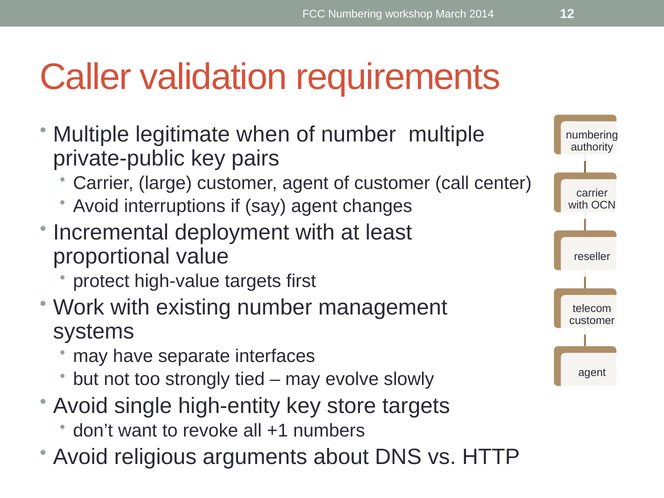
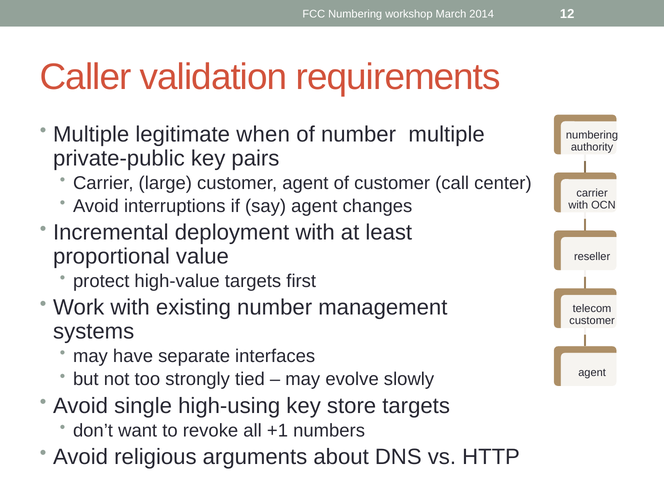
high-entity: high-entity -> high-using
